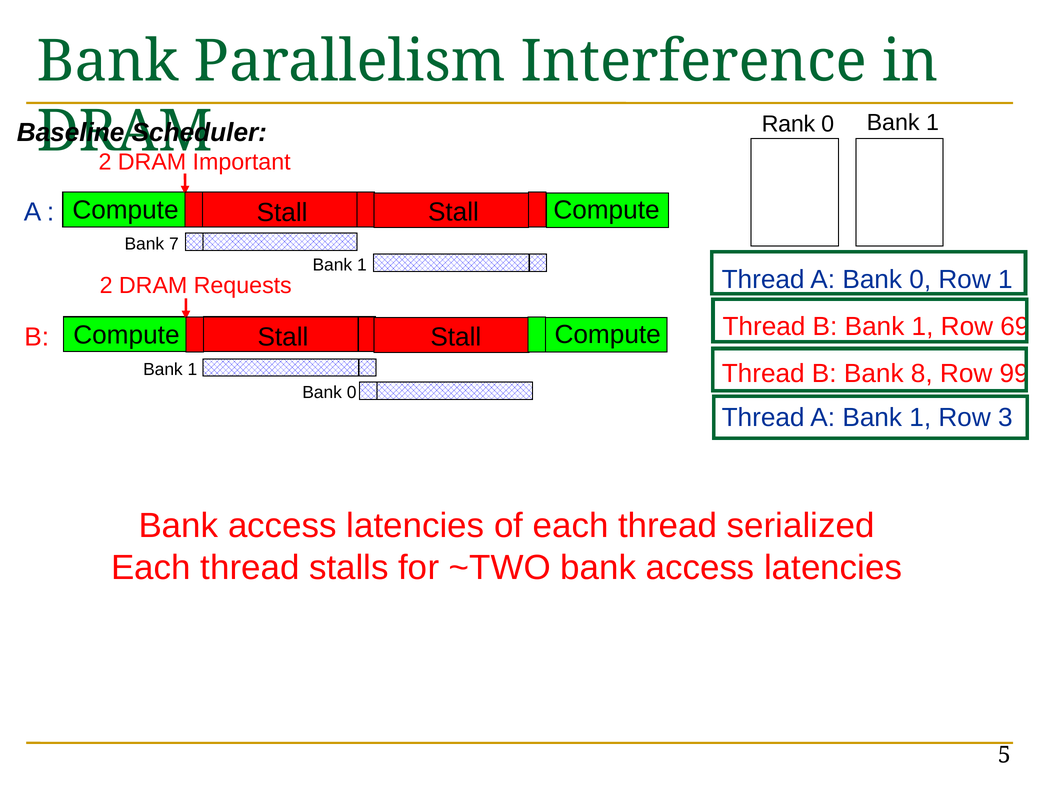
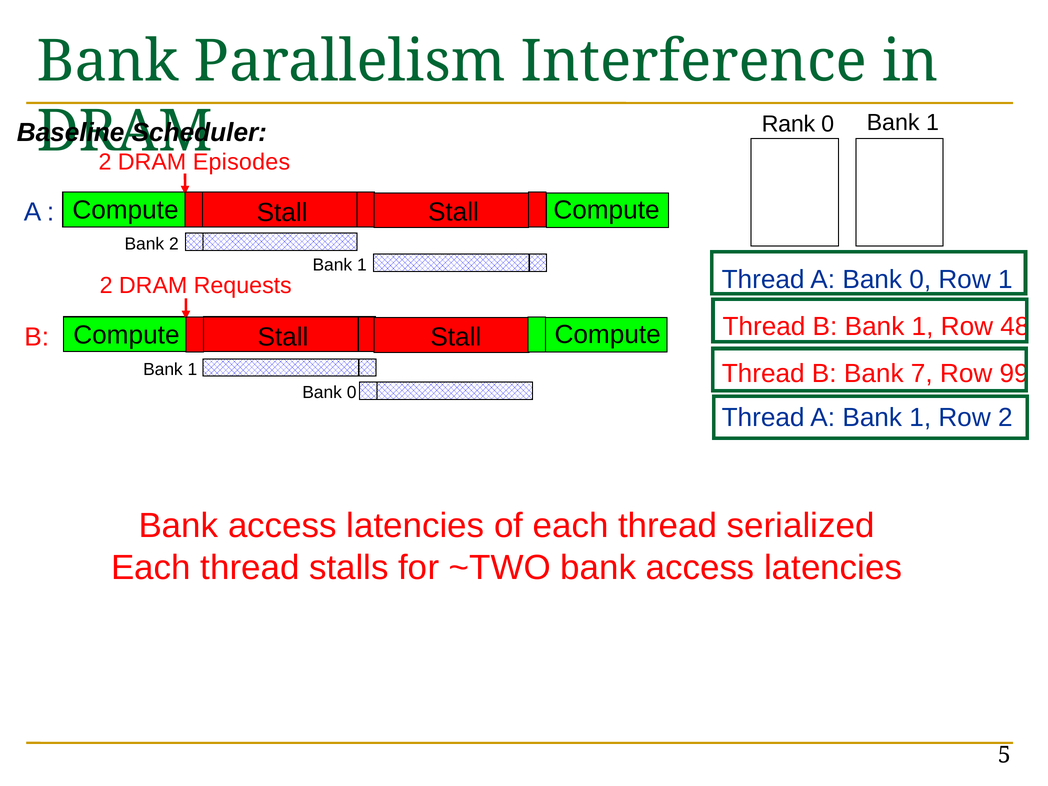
Important: Important -> Episodes
Bank 7: 7 -> 2
69: 69 -> 48
8: 8 -> 7
Row 3: 3 -> 2
